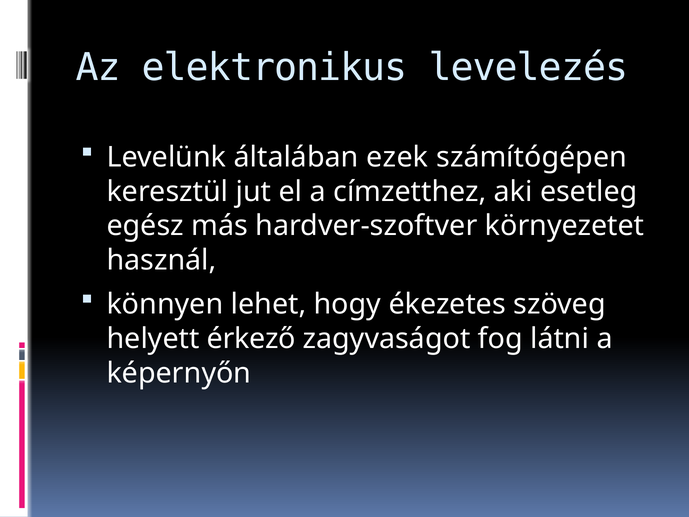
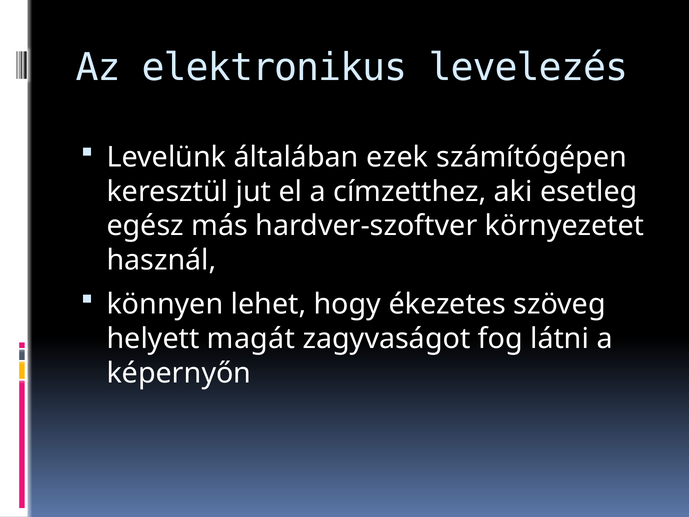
érkező: érkező -> magát
